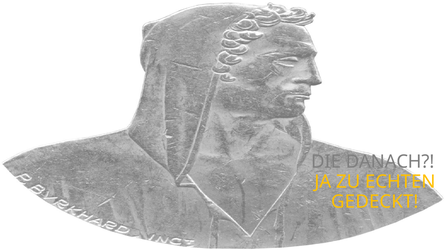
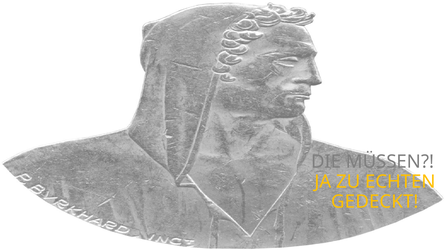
DANACH: DANACH -> MÜSSEN
